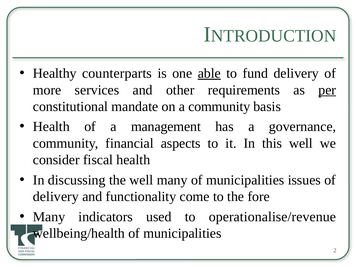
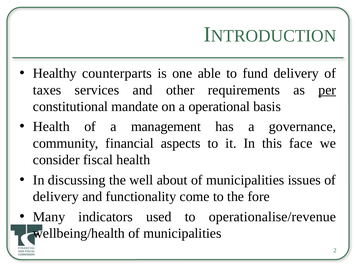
able underline: present -> none
more: more -> taxes
a community: community -> operational
this well: well -> face
well many: many -> about
